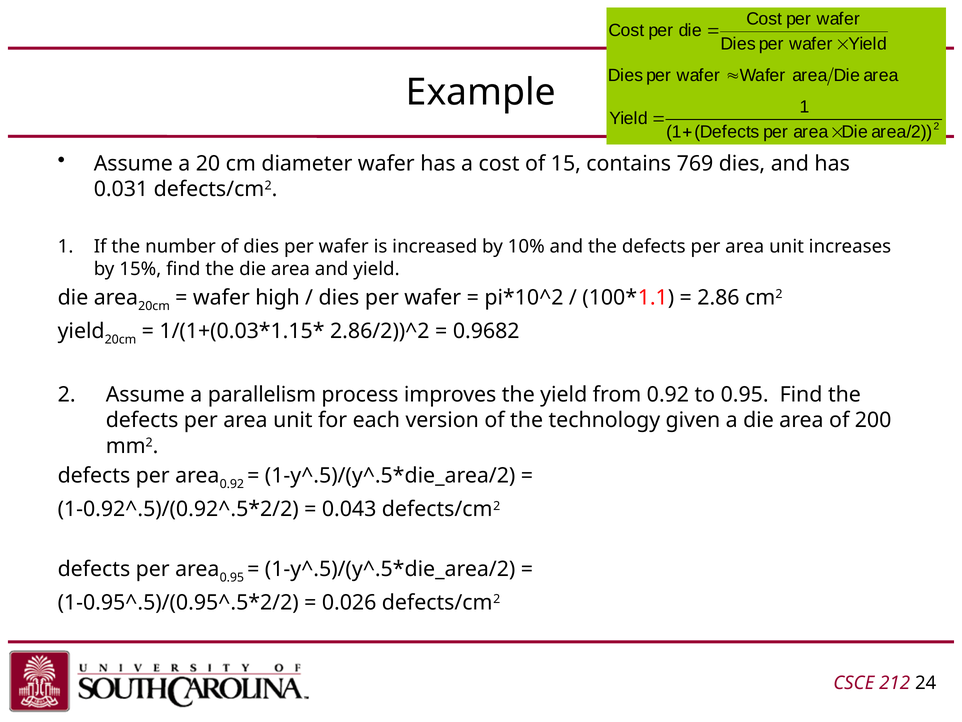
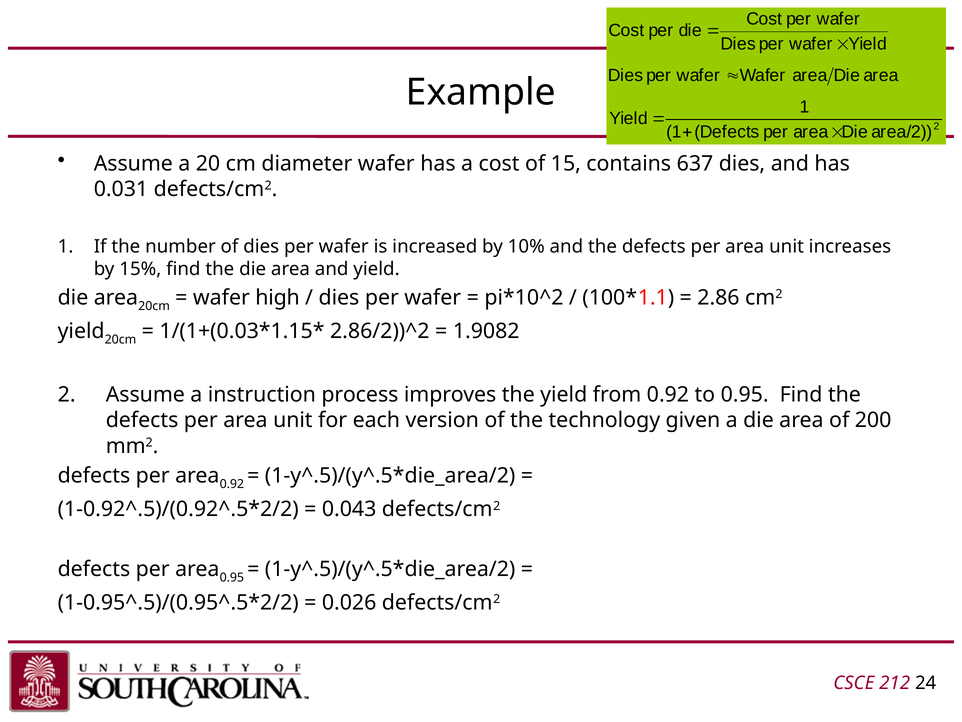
769: 769 -> 637
0.9682: 0.9682 -> 1.9082
parallelism: parallelism -> instruction
